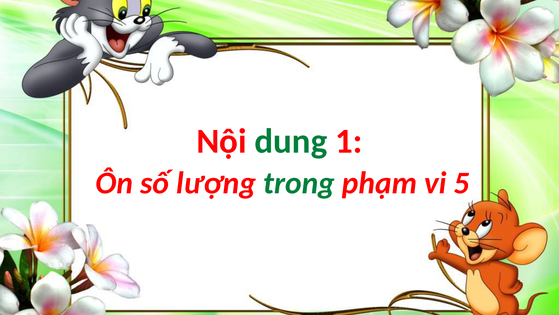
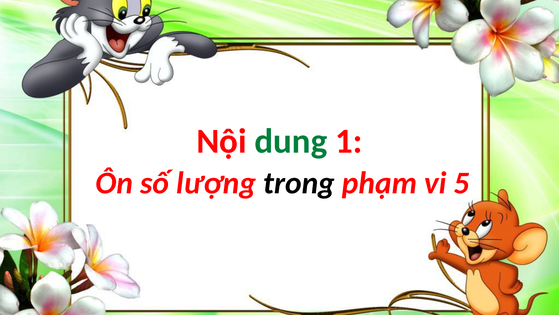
trong colour: green -> black
